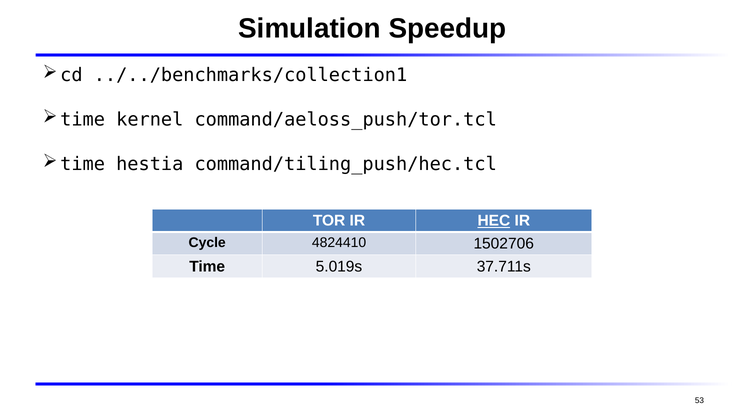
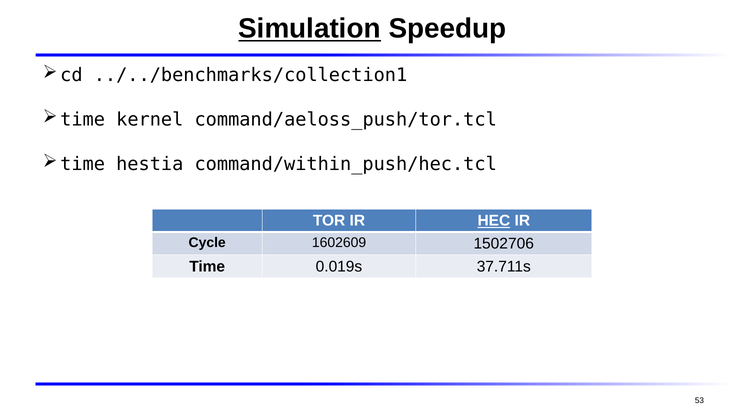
Simulation underline: none -> present
command/tiling_push/hec.tcl: command/tiling_push/hec.tcl -> command/within_push/hec.tcl
4824410: 4824410 -> 1602609
5.019s: 5.019s -> 0.019s
